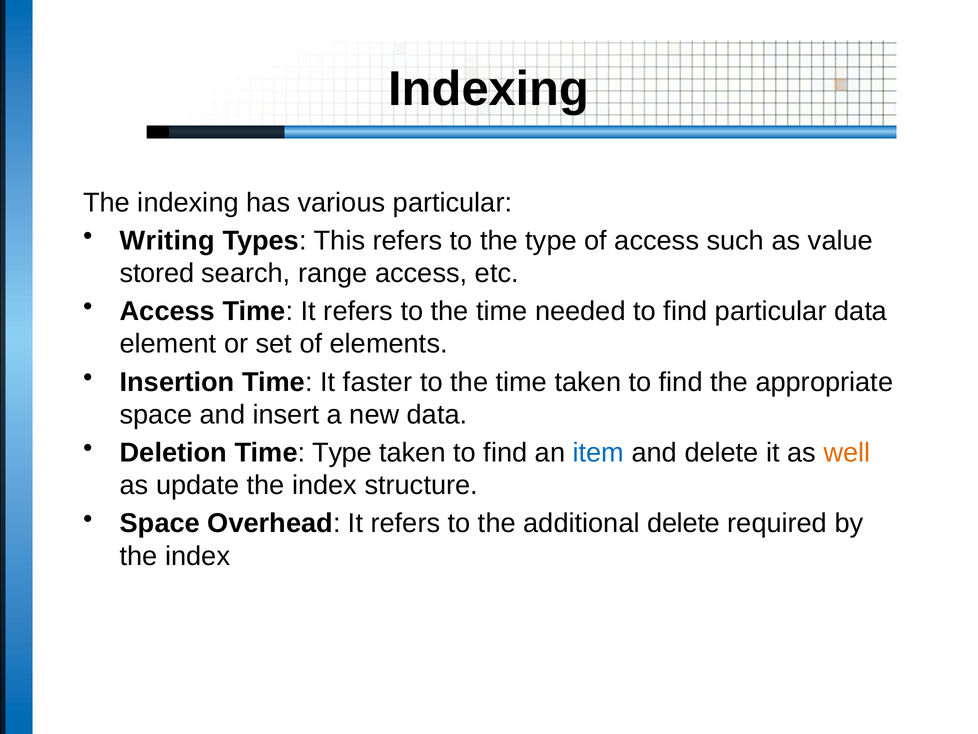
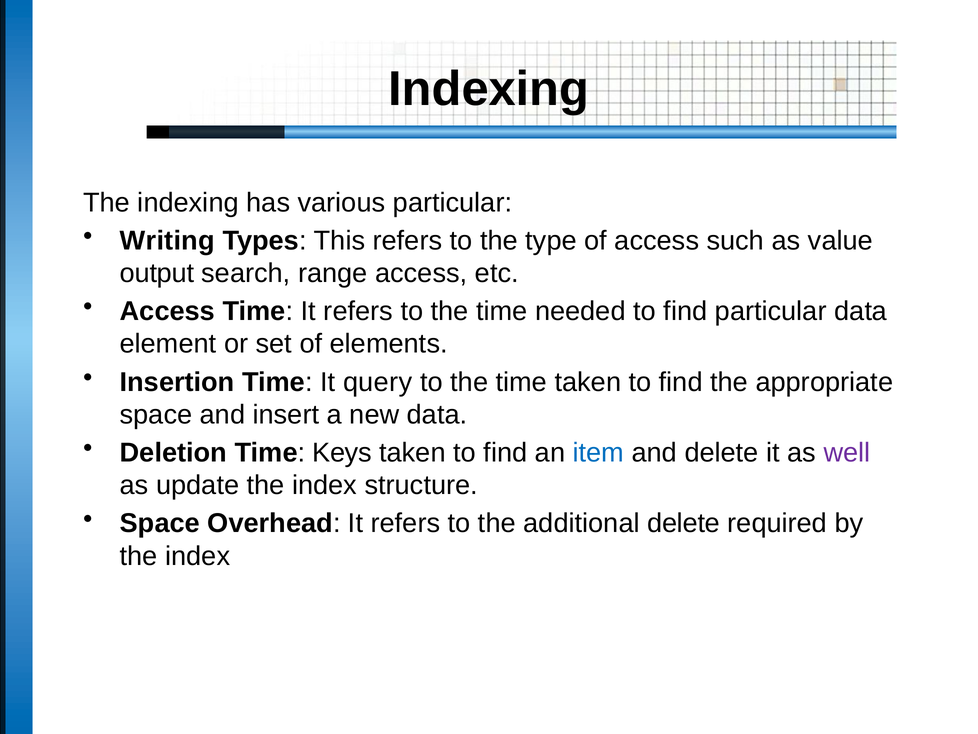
stored: stored -> output
faster: faster -> query
Time Type: Type -> Keys
well colour: orange -> purple
